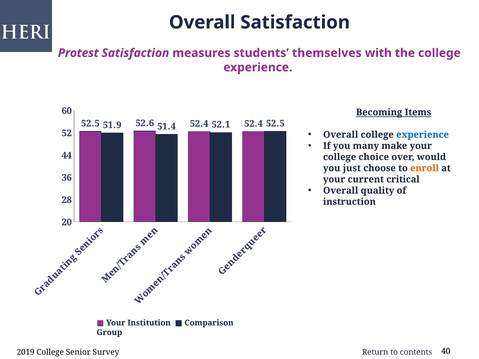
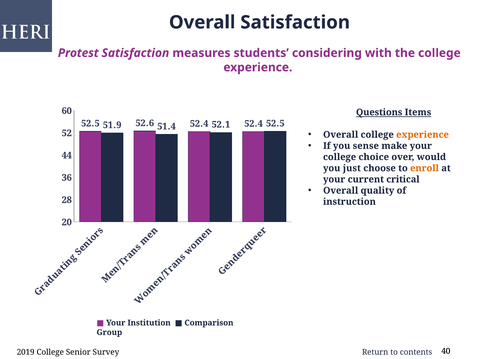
themselves: themselves -> considering
Becoming: Becoming -> Questions
experience at (423, 135) colour: blue -> orange
many: many -> sense
